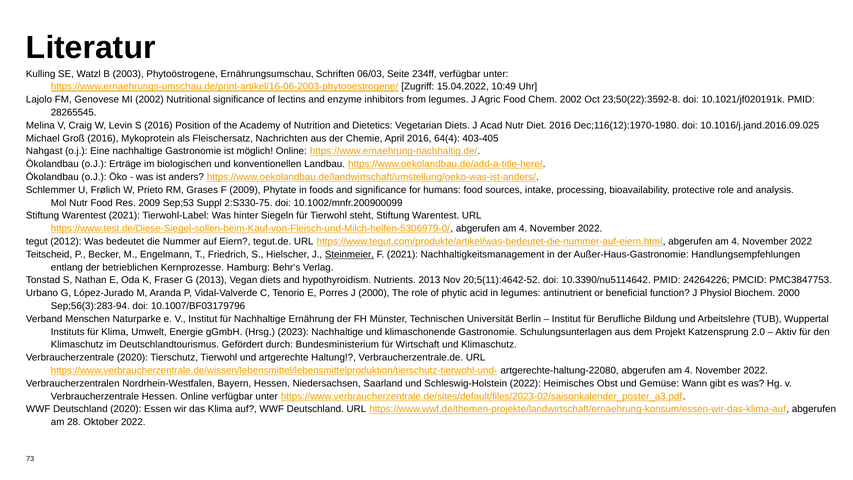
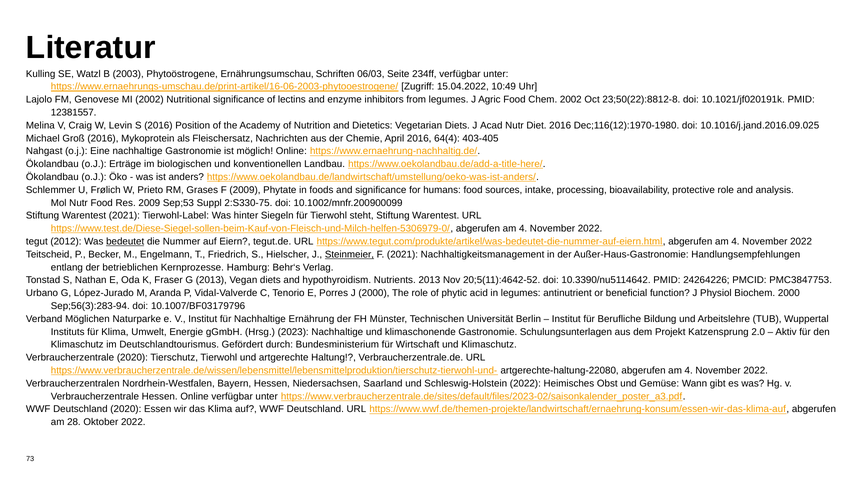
23;50(22):3592-8: 23;50(22):3592-8 -> 23;50(22):8812-8
28265545: 28265545 -> 12381557
bedeutet underline: none -> present
Menschen: Menschen -> Möglichen
